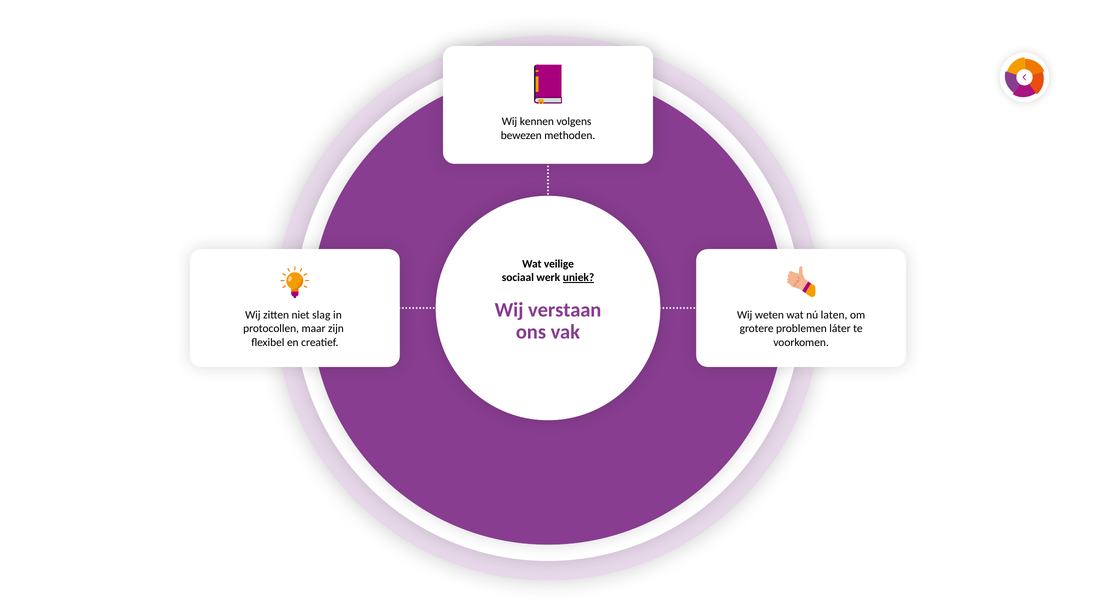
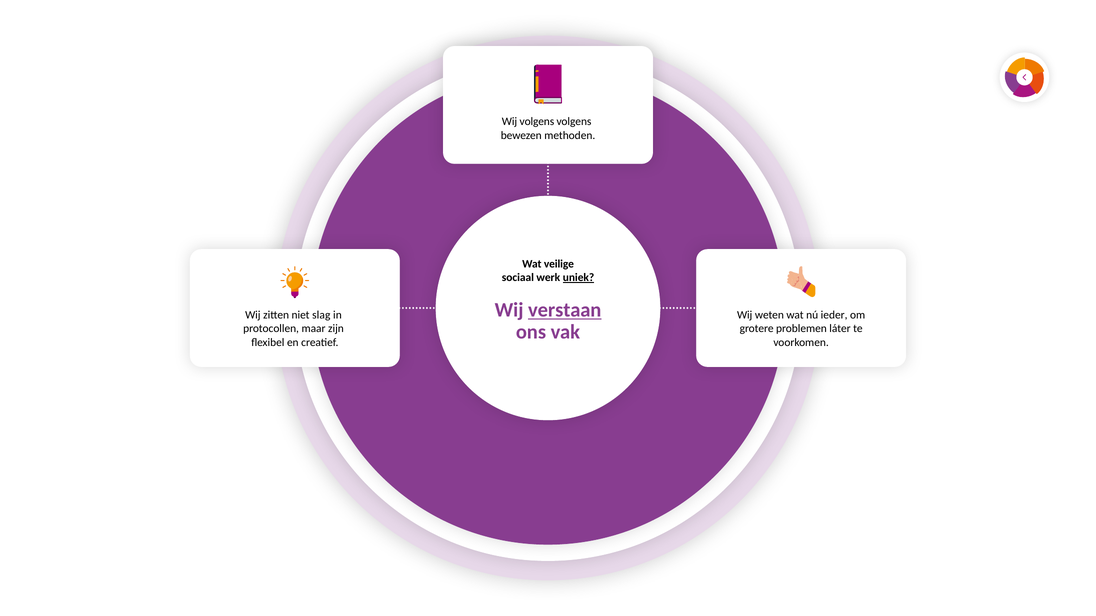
Wij kennen: kennen -> volgens
verstaan underline: none -> present
laten: laten -> ieder
